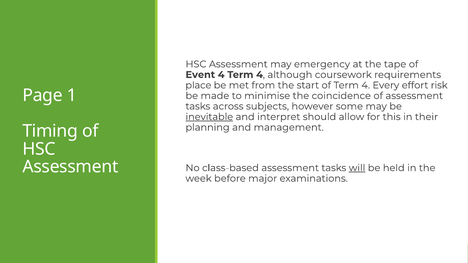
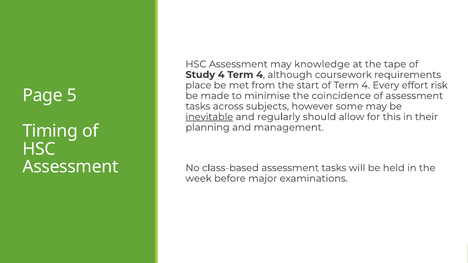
emergency: emergency -> knowledge
Event: Event -> Study
1: 1 -> 5
interpret: interpret -> regularly
will underline: present -> none
